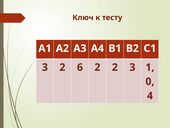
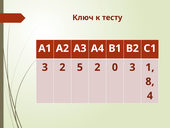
6: 6 -> 5
2 2: 2 -> 0
0: 0 -> 8
